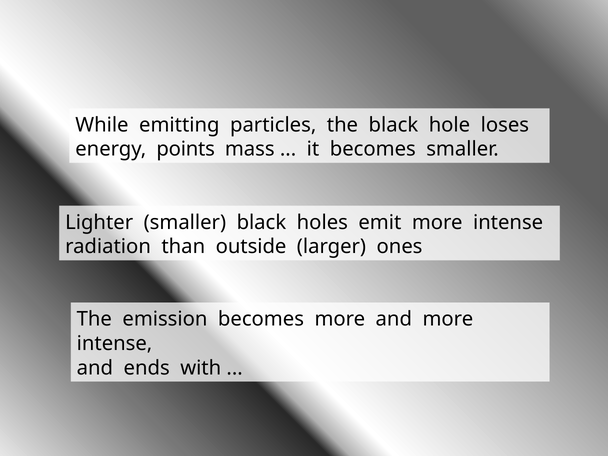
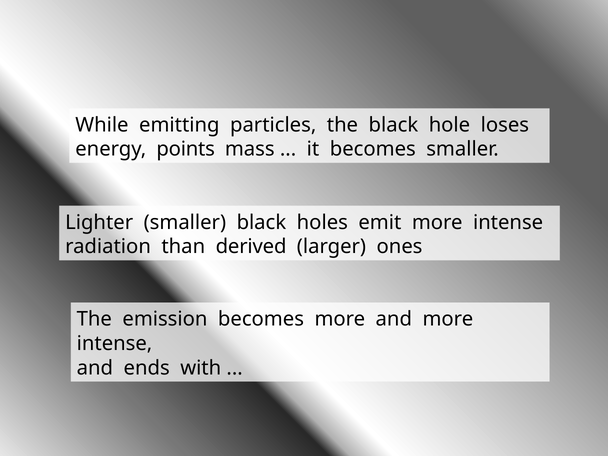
outside: outside -> derived
